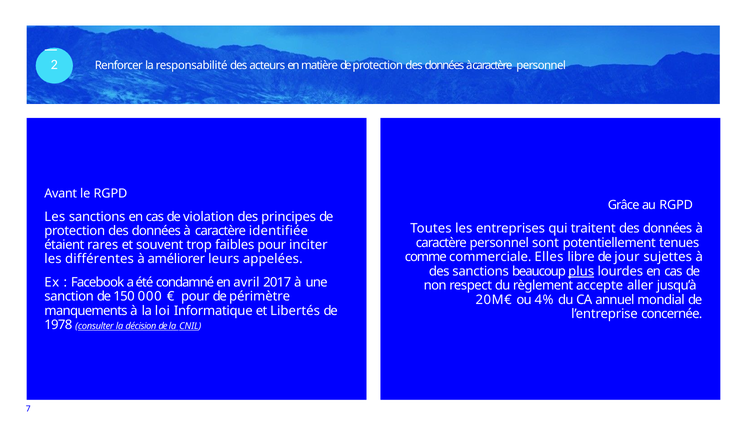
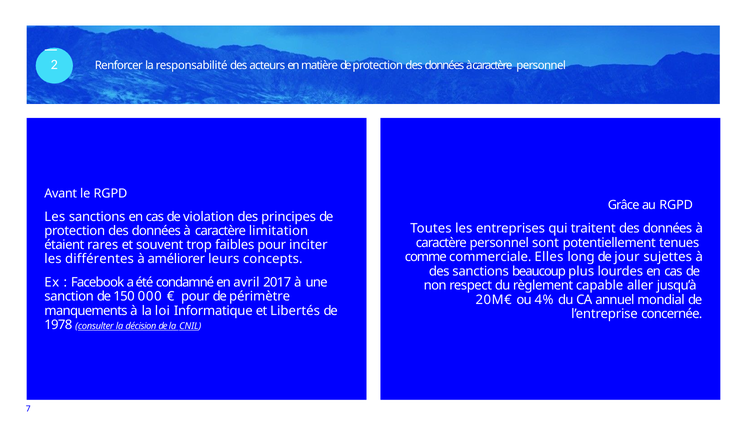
identifiée: identifiée -> limitation
libre: libre -> long
appelées: appelées -> concepts
plus underline: present -> none
accepte: accepte -> capable
